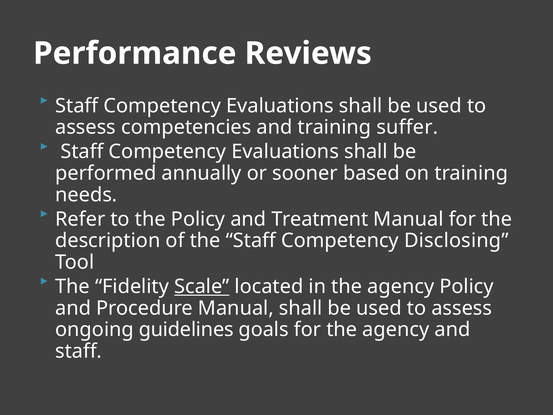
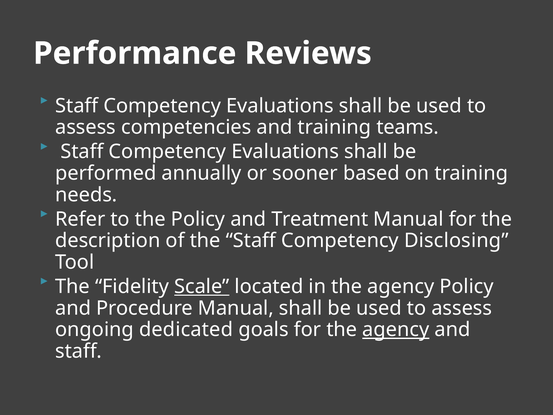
suffer: suffer -> teams
guidelines: guidelines -> dedicated
agency at (396, 329) underline: none -> present
